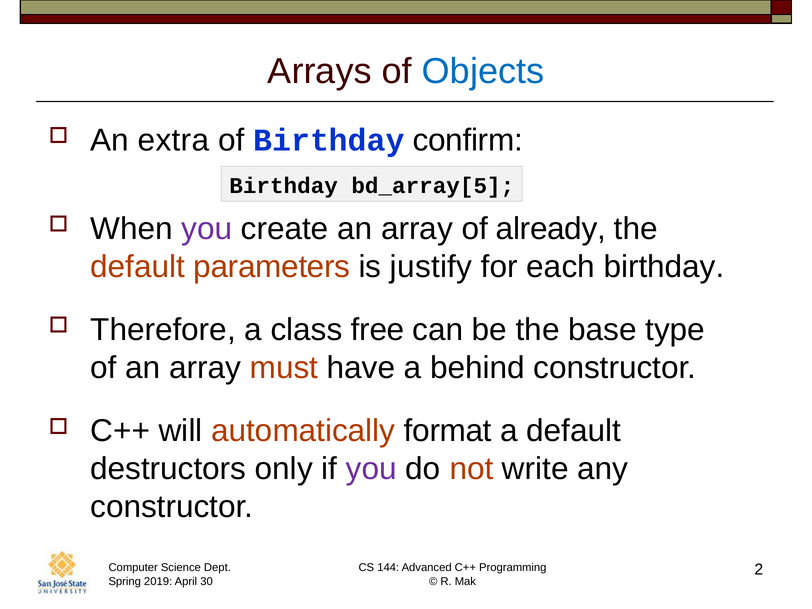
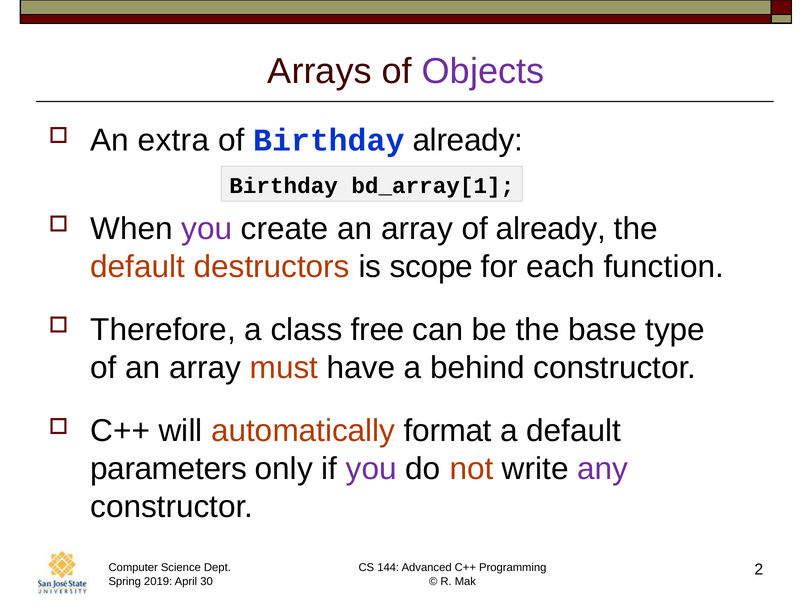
Objects colour: blue -> purple
Birthday confirm: confirm -> already
bd_array[5: bd_array[5 -> bd_array[1
parameters: parameters -> destructors
justify: justify -> scope
each birthday: birthday -> function
destructors: destructors -> parameters
any colour: black -> purple
